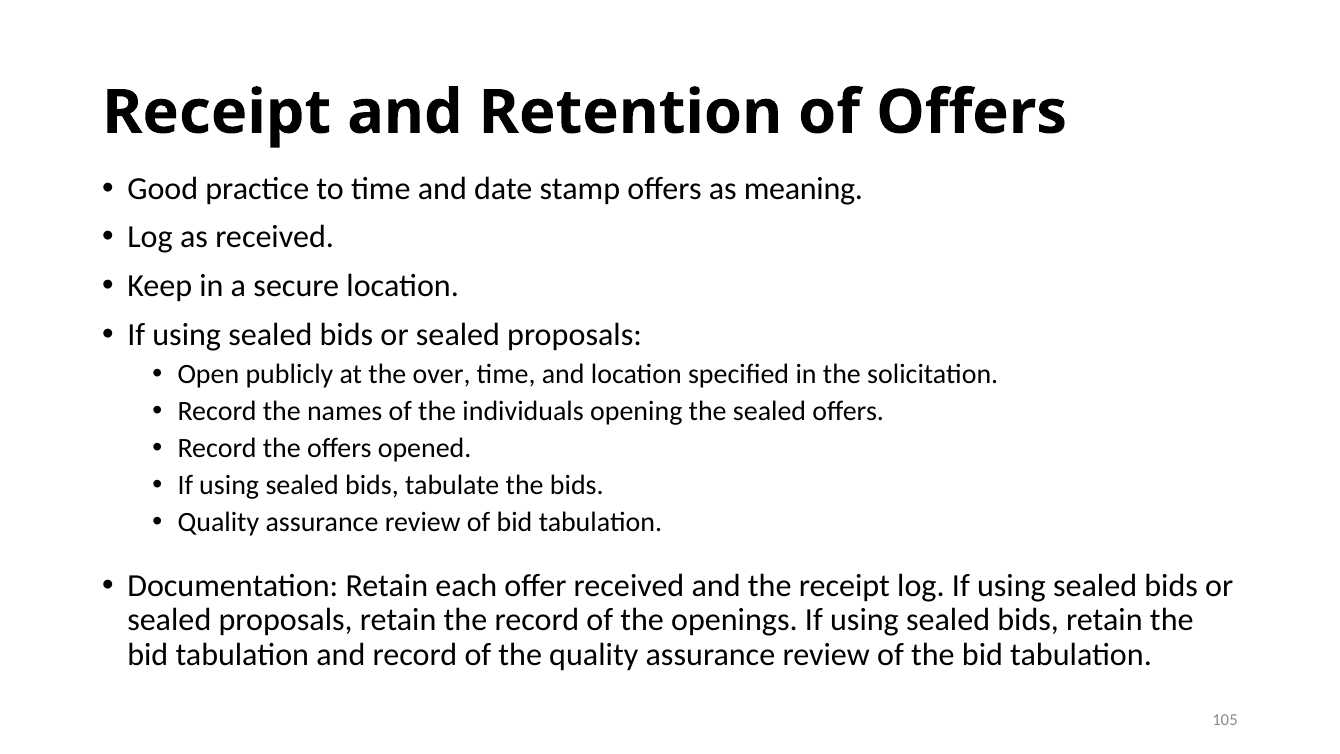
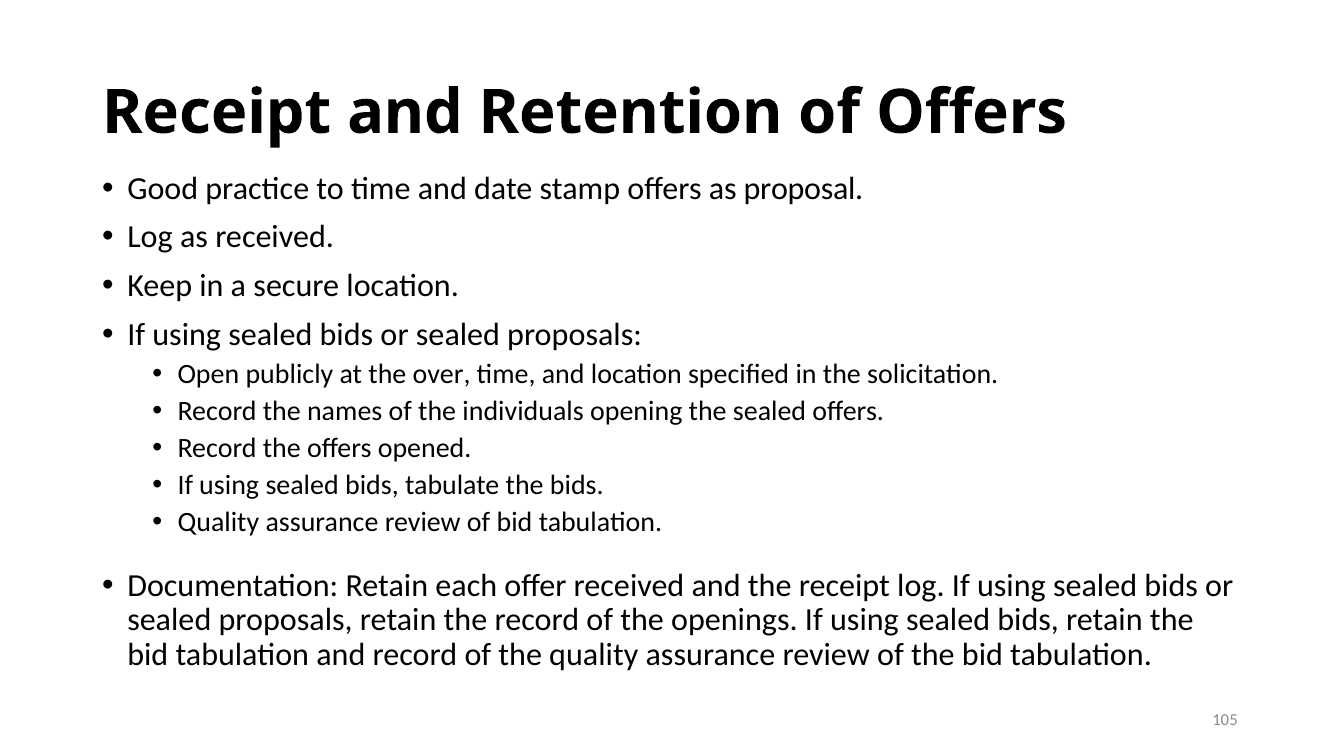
meaning: meaning -> proposal
